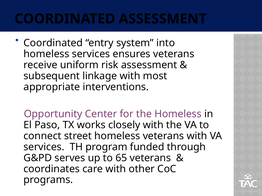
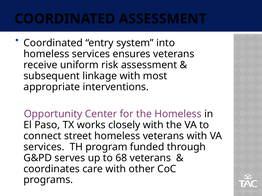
65: 65 -> 68
